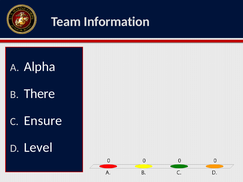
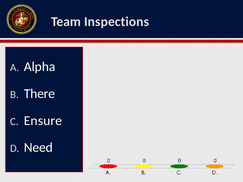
Information: Information -> Inspections
Level: Level -> Need
